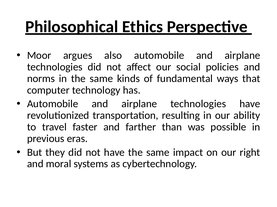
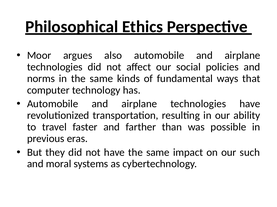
right: right -> such
